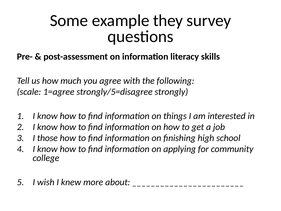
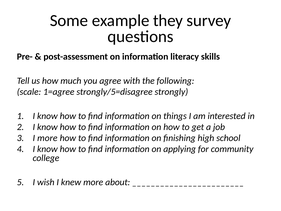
I those: those -> more
